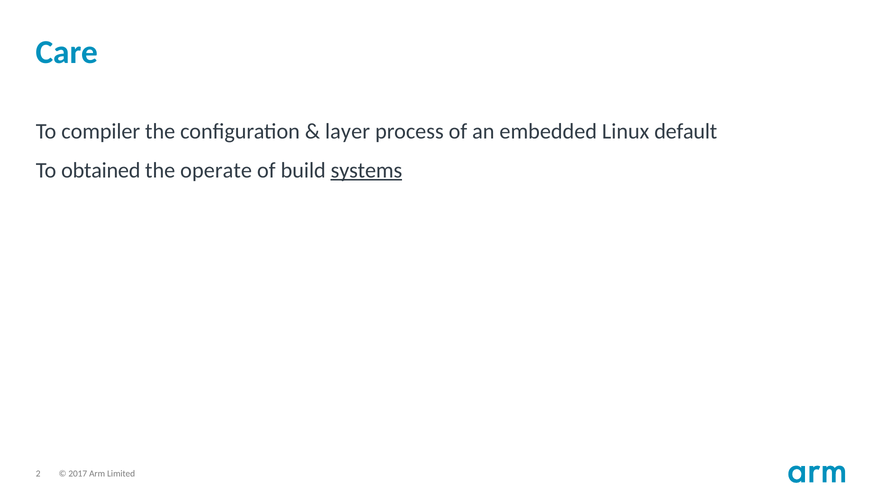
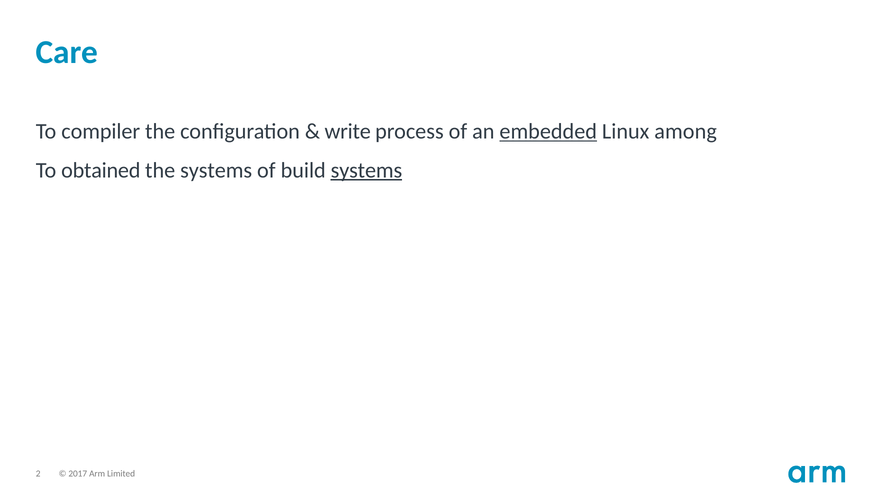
layer: layer -> write
embedded underline: none -> present
default: default -> among
the operate: operate -> systems
